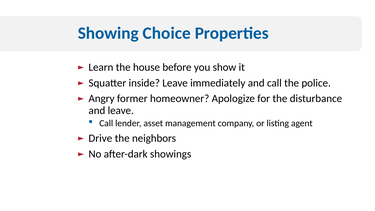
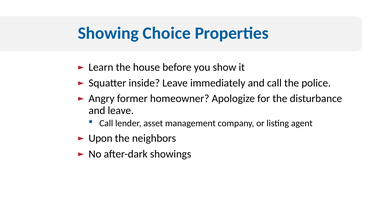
Drive: Drive -> Upon
